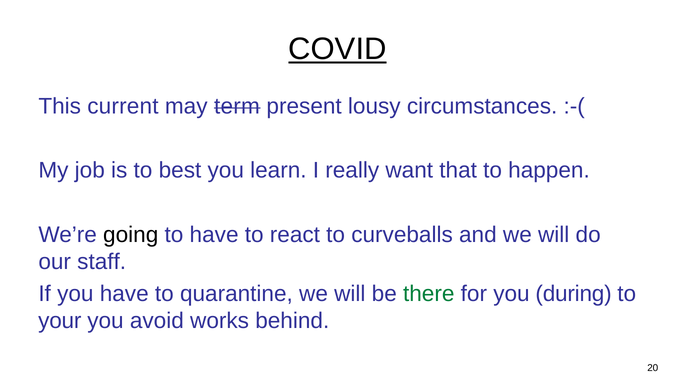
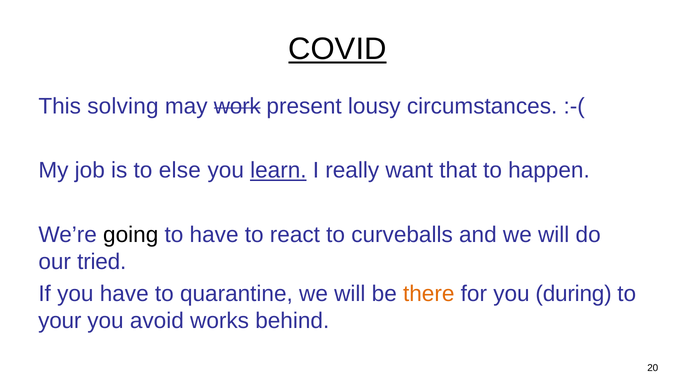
current: current -> solving
term: term -> work
best: best -> else
learn underline: none -> present
staff: staff -> tried
there colour: green -> orange
